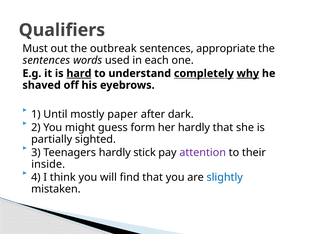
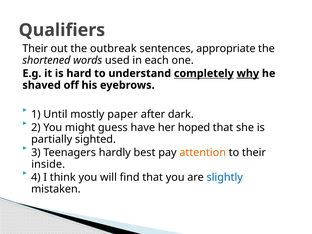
Must at (35, 49): Must -> Their
sentences at (46, 60): sentences -> shortened
hard underline: present -> none
form: form -> have
her hardly: hardly -> hoped
stick: stick -> best
attention colour: purple -> orange
